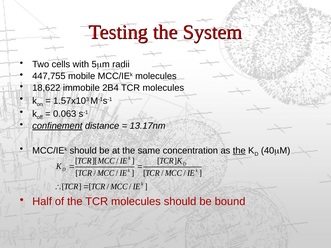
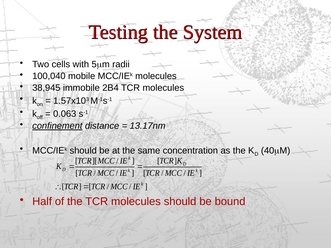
447,755: 447,755 -> 100,040
18,622: 18,622 -> 38,945
the at (239, 151) underline: present -> none
